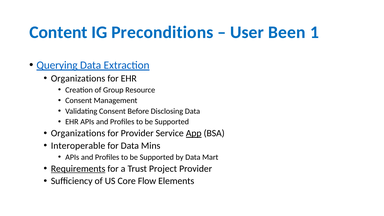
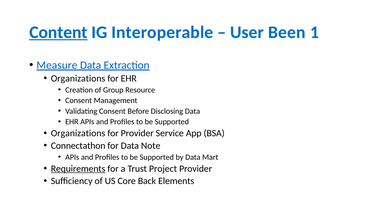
Content underline: none -> present
Preconditions: Preconditions -> Interoperable
Querying: Querying -> Measure
App underline: present -> none
Interoperable: Interoperable -> Connectathon
Mins: Mins -> Note
Flow: Flow -> Back
